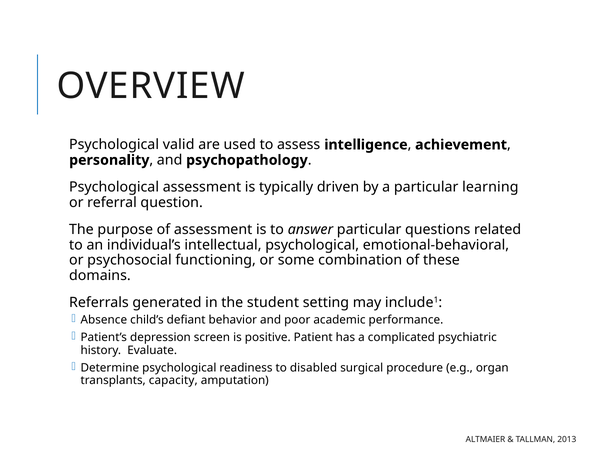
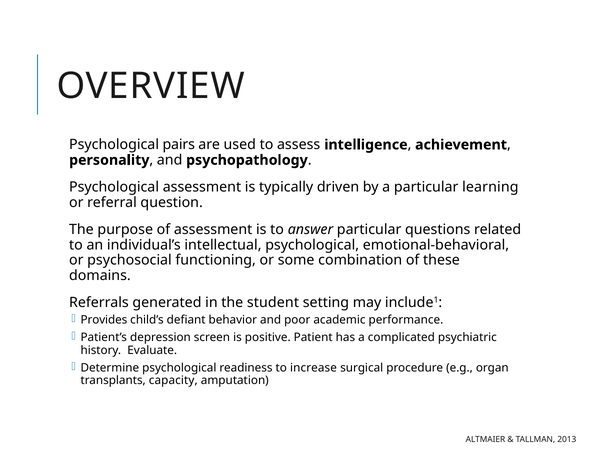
valid: valid -> pairs
Absence: Absence -> Provides
disabled: disabled -> increase
